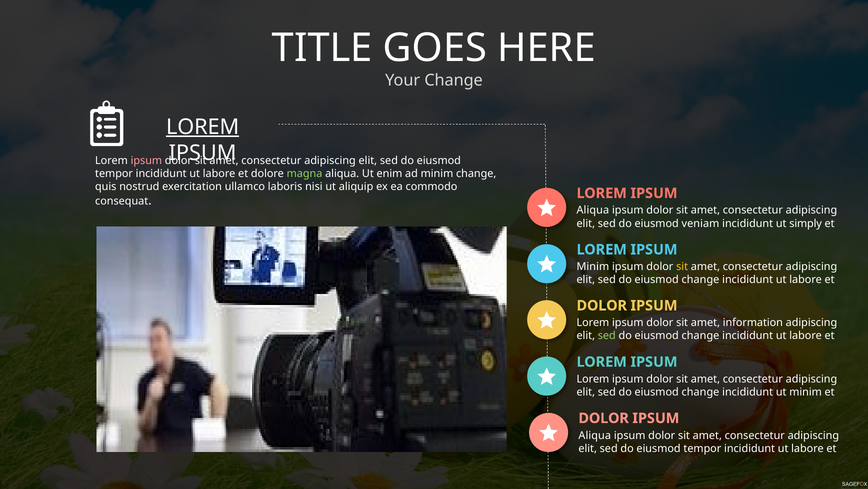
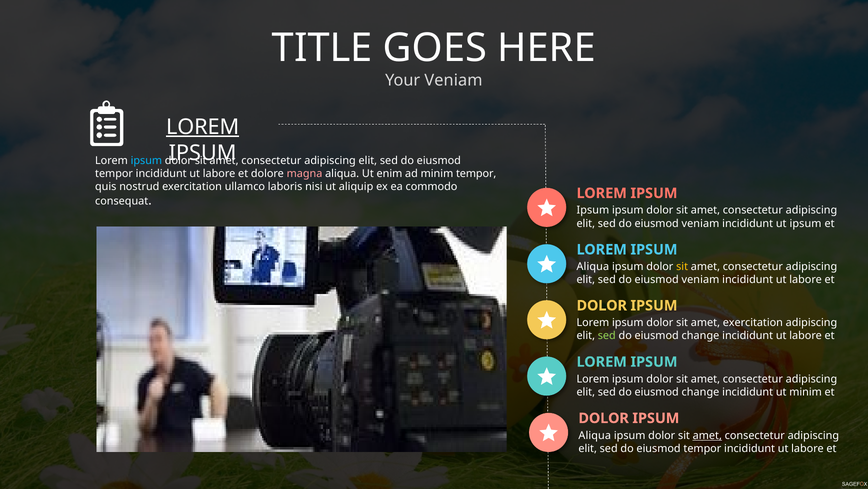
Your Change: Change -> Veniam
ipsum at (146, 160) colour: pink -> light blue
magna colour: light green -> pink
minim change: change -> tempor
Aliqua at (593, 210): Aliqua -> Ipsum
ut simply: simply -> ipsum
Minim at (593, 266): Minim -> Aliqua
change at (700, 279): change -> veniam
amet information: information -> exercitation
amet at (707, 435) underline: none -> present
